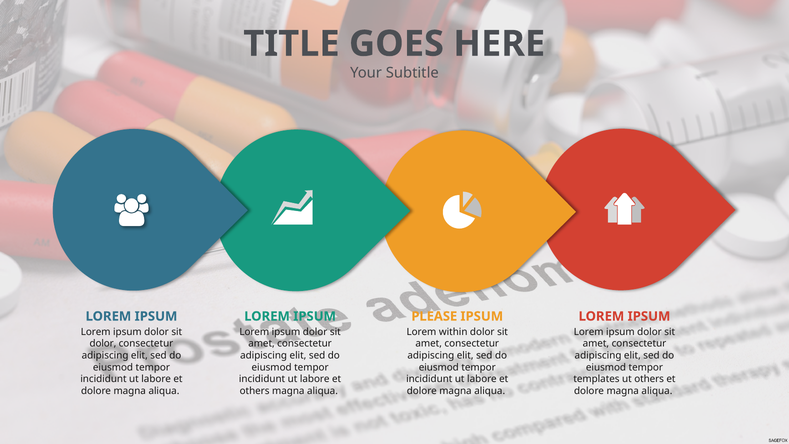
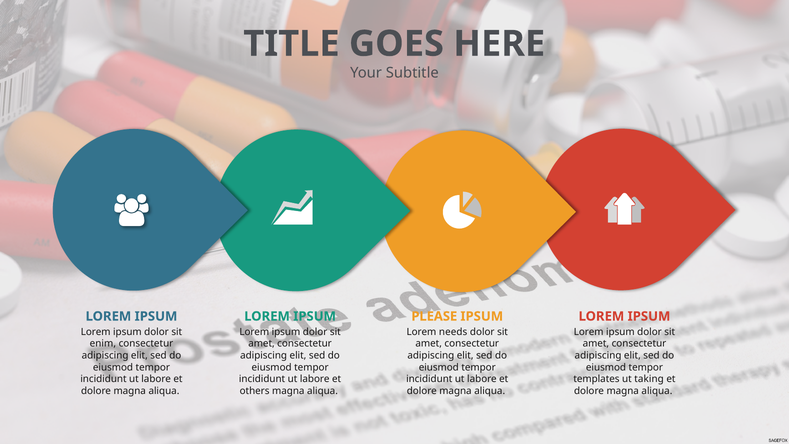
within: within -> needs
dolor at (103, 344): dolor -> enim
ut others: others -> taking
